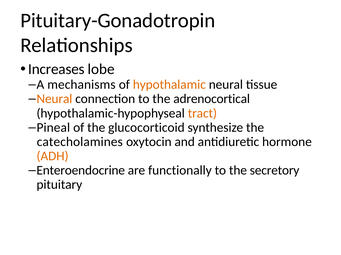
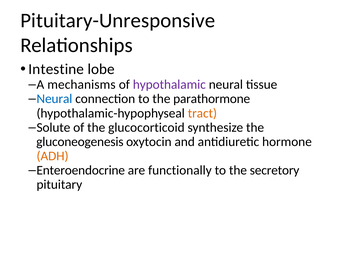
Pituitary-Gonadotropin: Pituitary-Gonadotropin -> Pituitary-Unresponsive
Increases: Increases -> Intestine
hypothalamic colour: orange -> purple
Neural at (54, 99) colour: orange -> blue
adrenocortical: adrenocortical -> parathormone
Pineal: Pineal -> Solute
catecholamines: catecholamines -> gluconeogenesis
